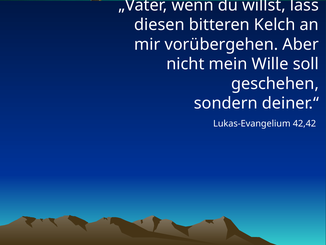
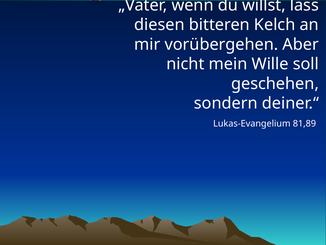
42,42: 42,42 -> 81,89
